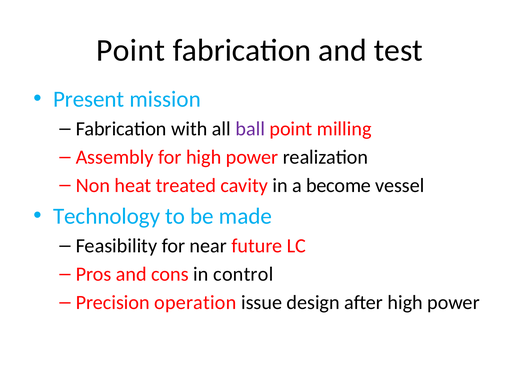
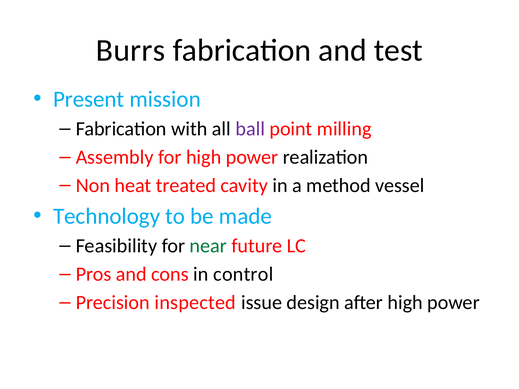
Point at (131, 50): Point -> Burrs
become: become -> method
near colour: black -> green
operation: operation -> inspected
